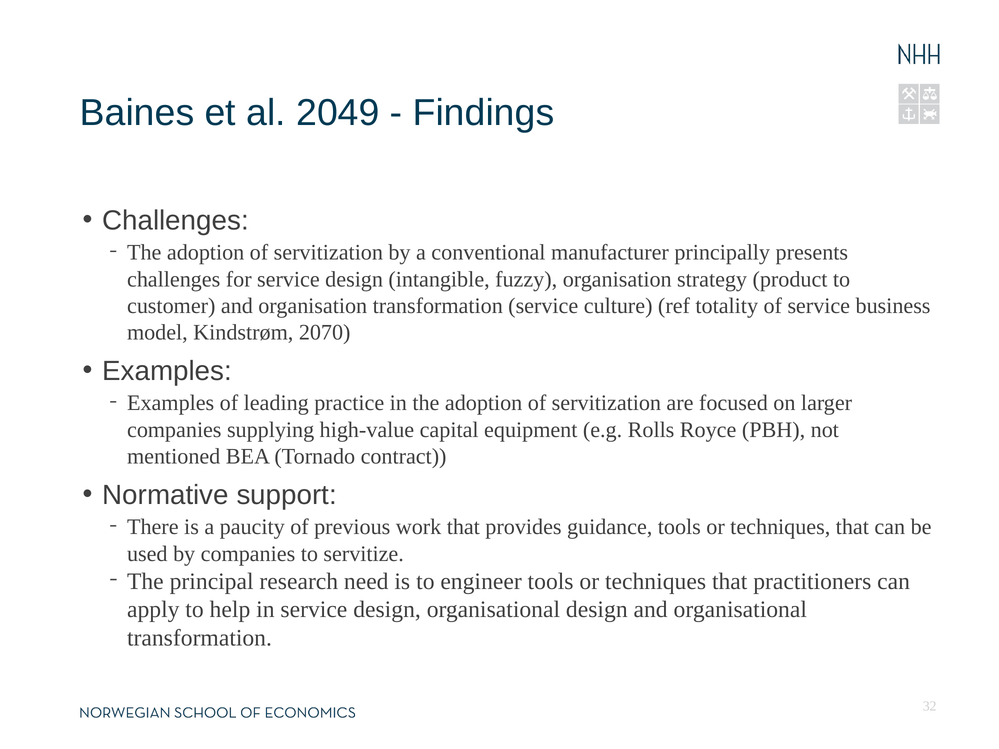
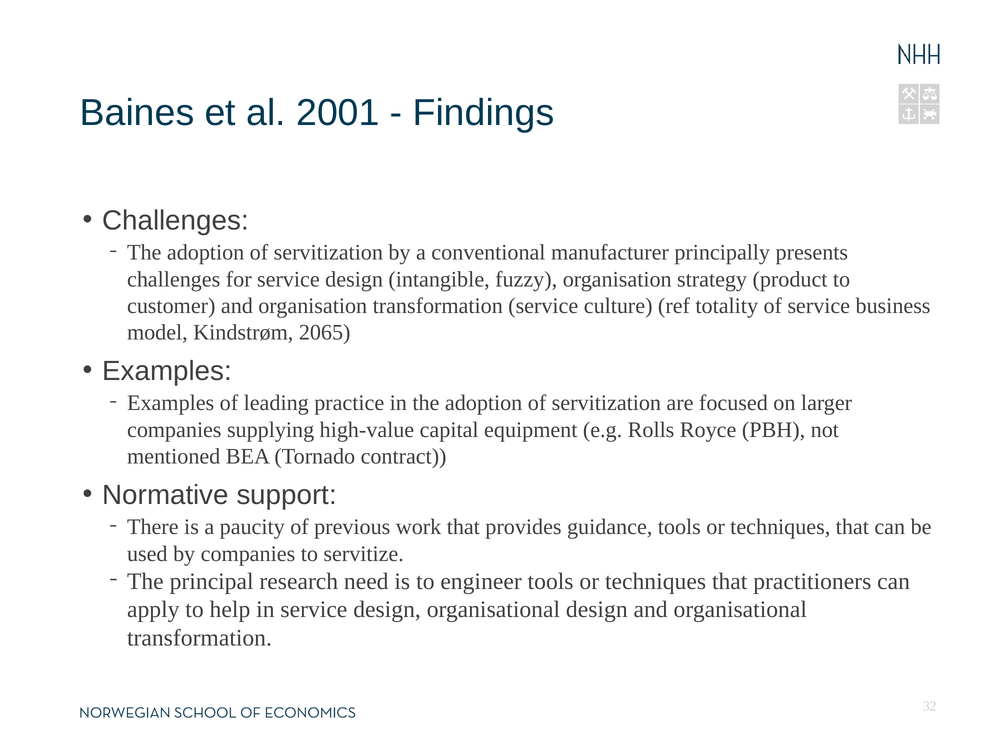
2049: 2049 -> 2001
2070: 2070 -> 2065
